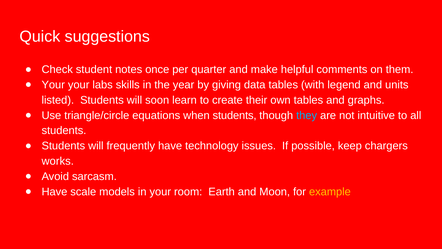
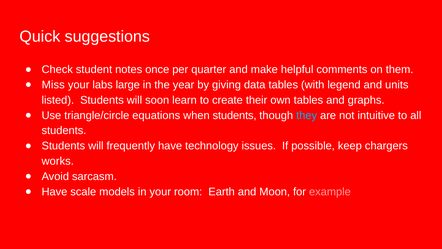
Your at (53, 85): Your -> Miss
skills: skills -> large
example colour: yellow -> pink
